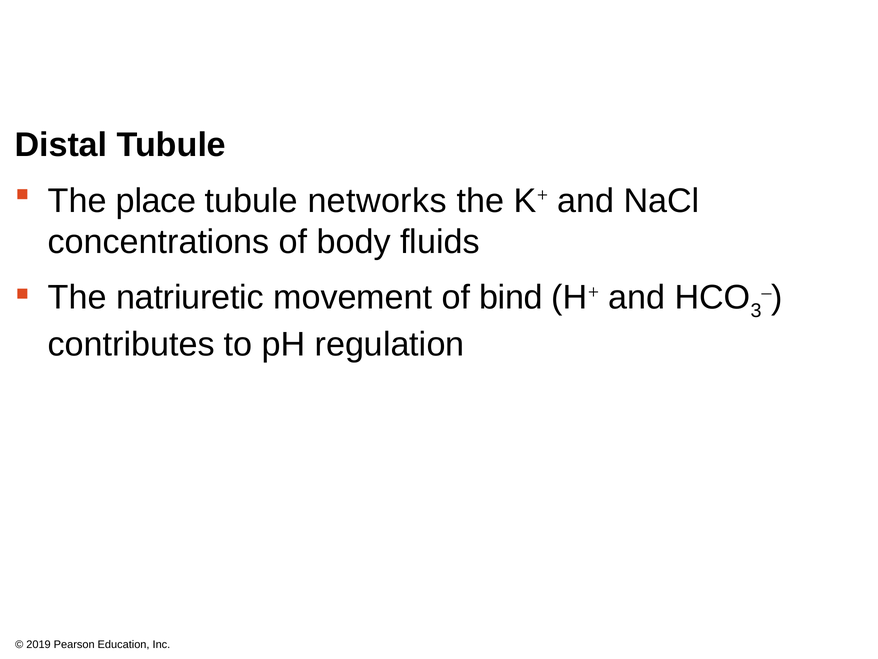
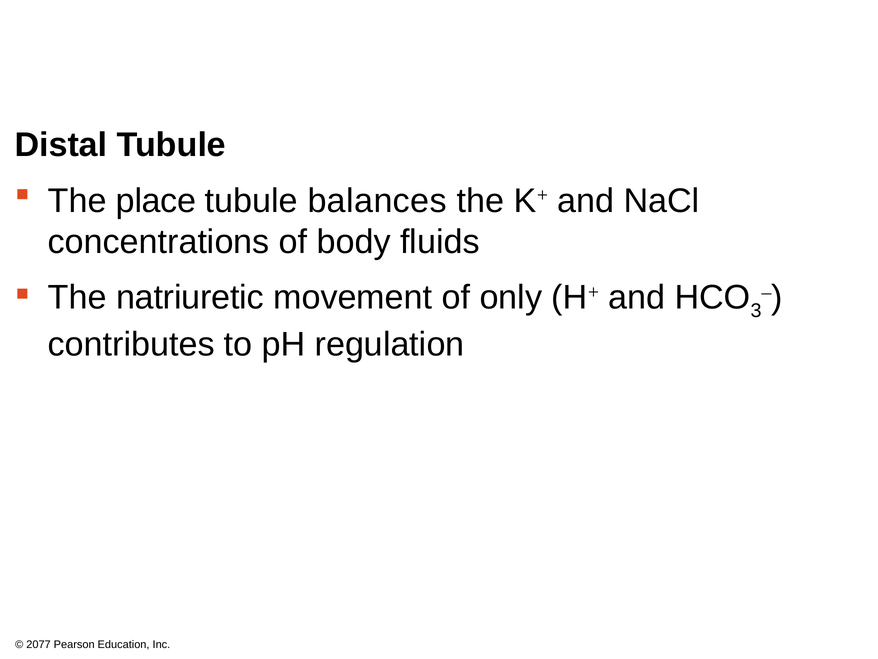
networks: networks -> balances
bind: bind -> only
2019: 2019 -> 2077
